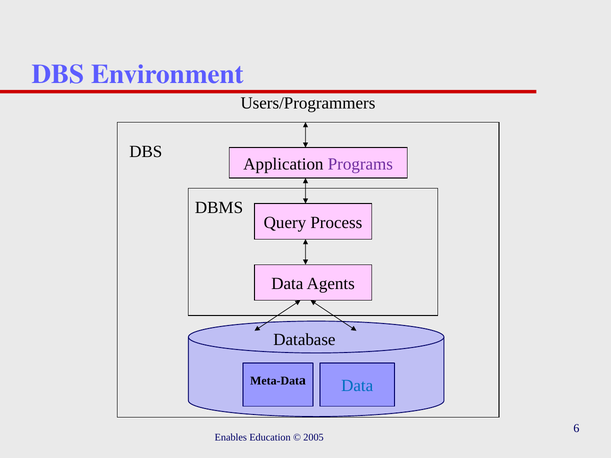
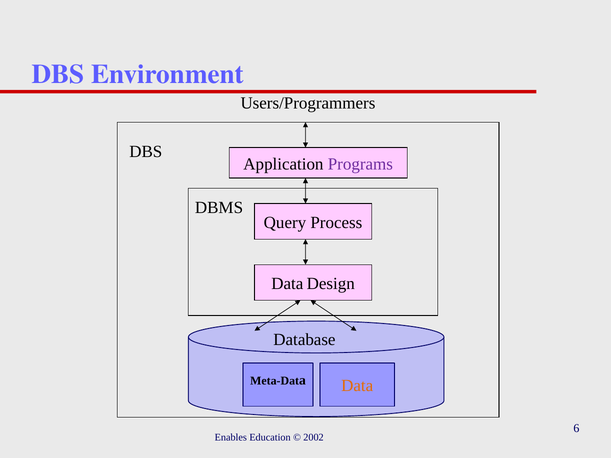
Agents: Agents -> Design
Data at (357, 386) colour: blue -> orange
2005: 2005 -> 2002
